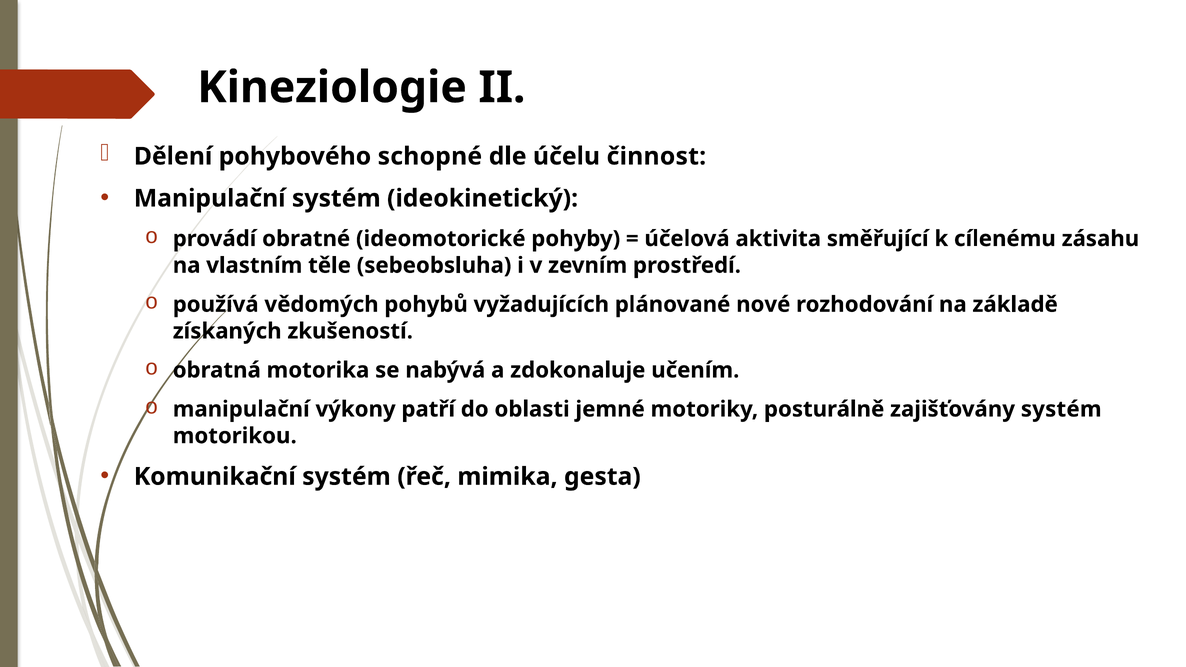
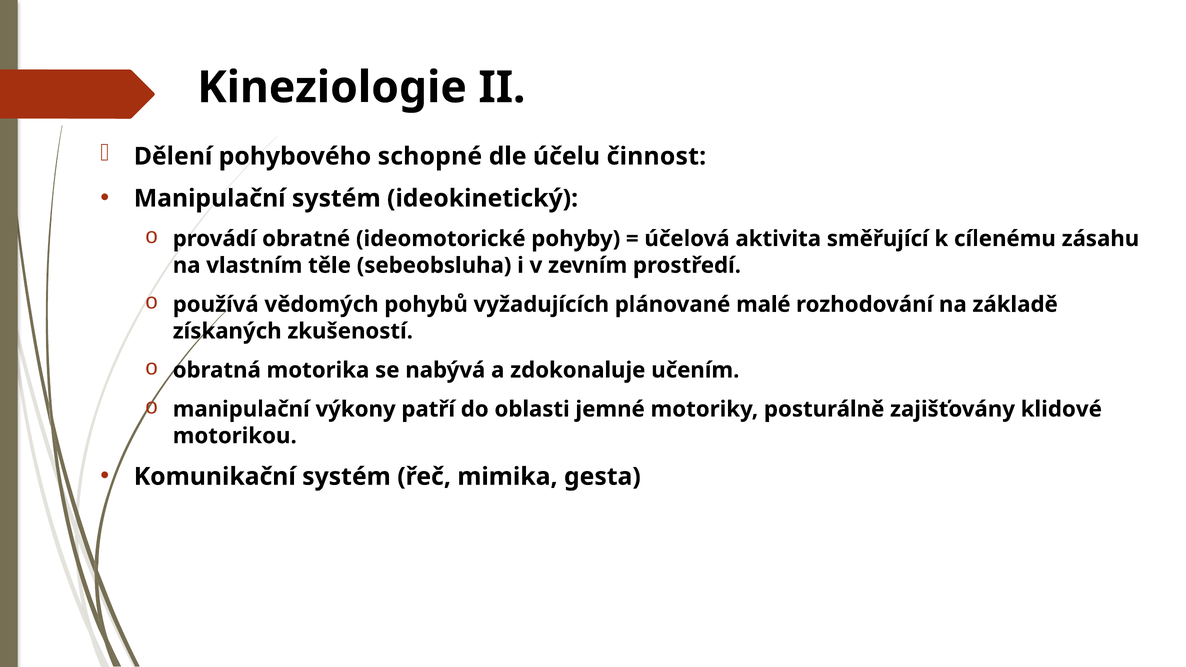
nové: nové -> malé
zajišťovány systém: systém -> klidové
